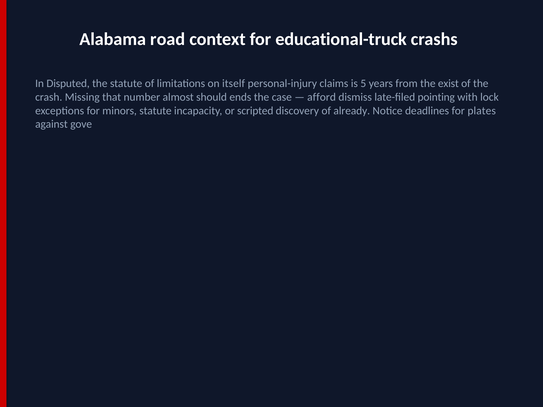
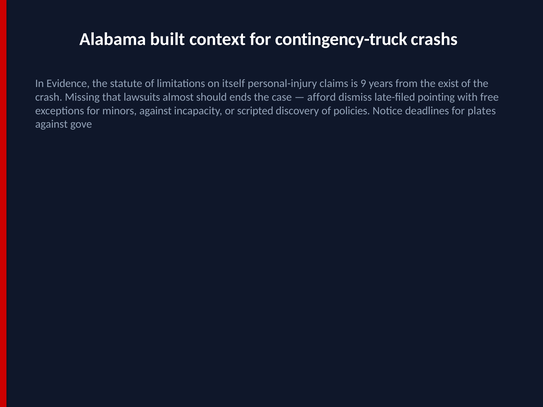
road: road -> built
educational-truck: educational-truck -> contingency-truck
Disputed: Disputed -> Evidence
5: 5 -> 9
number: number -> lawsuits
lock: lock -> free
minors statute: statute -> against
already: already -> policies
